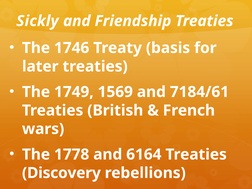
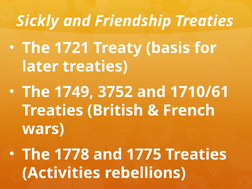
1746: 1746 -> 1721
1569: 1569 -> 3752
7184/61: 7184/61 -> 1710/61
6164: 6164 -> 1775
Discovery: Discovery -> Activities
